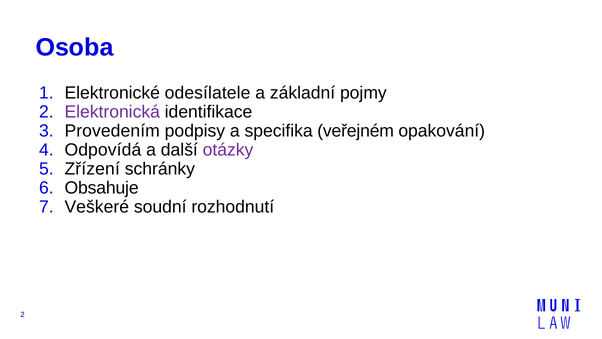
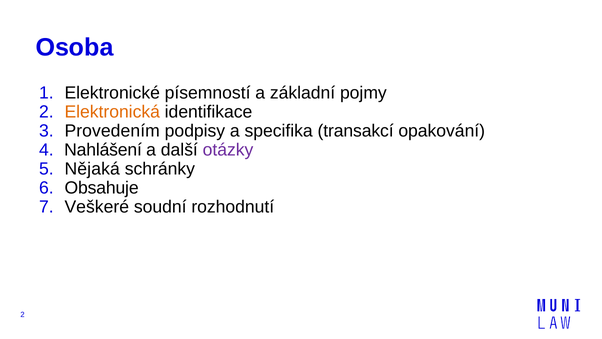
odesílatele: odesílatele -> písemností
Elektronická colour: purple -> orange
veřejném: veřejném -> transakcí
Odpovídá: Odpovídá -> Nahlášení
Zřízení: Zřízení -> Nějaká
